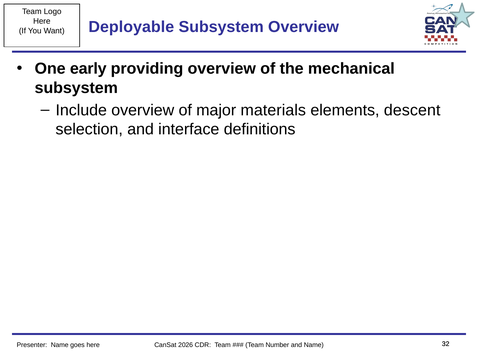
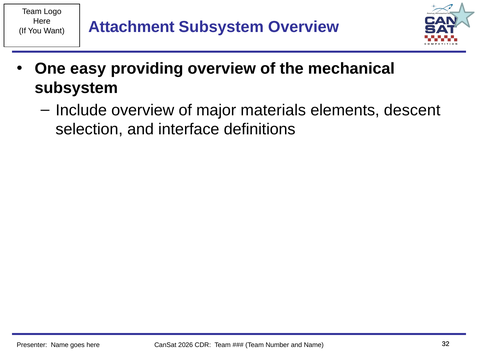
Deployable: Deployable -> Attachment
early: early -> easy
